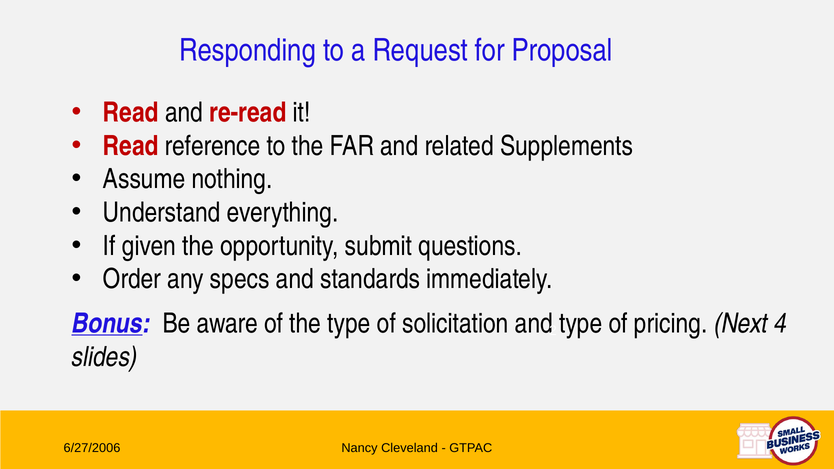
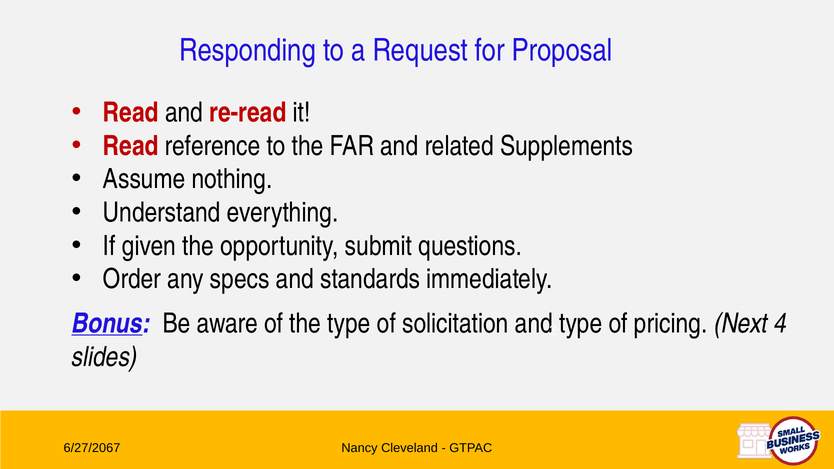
6/27/2006: 6/27/2006 -> 6/27/2067
